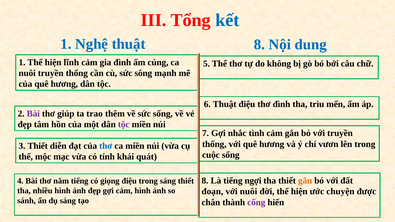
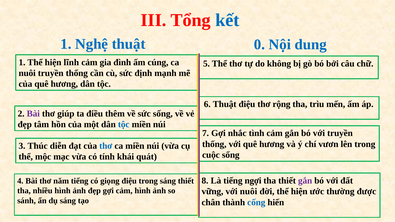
thuật 8: 8 -> 0
sông: sông -> định
thơ đình: đình -> rộng
trao: trao -> điều
tộc at (124, 125) colour: purple -> blue
3 Thiết: Thiết -> Thúc
gắn at (305, 181) colour: orange -> purple
đoạn: đoạn -> vững
chuyện: chuyện -> thường
cống colour: purple -> blue
